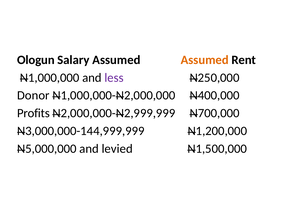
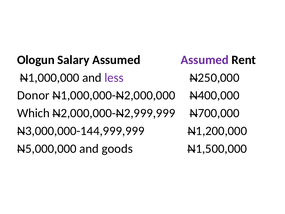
Assumed at (205, 60) colour: orange -> purple
Profits: Profits -> Which
levied: levied -> goods
